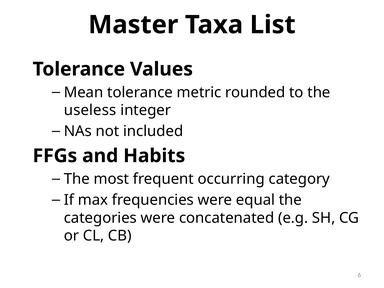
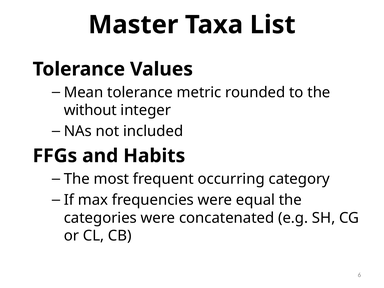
useless: useless -> without
